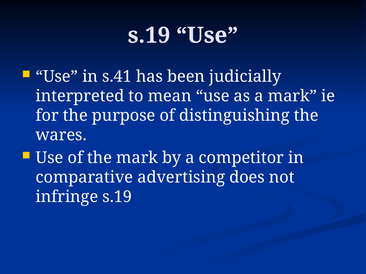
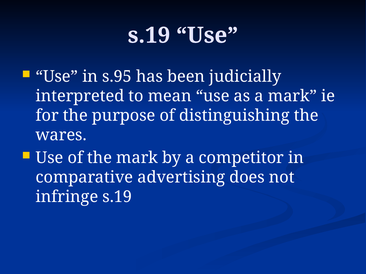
s.41: s.41 -> s.95
